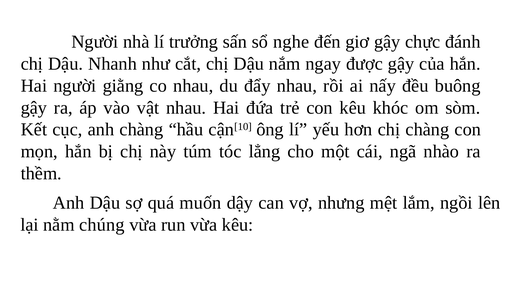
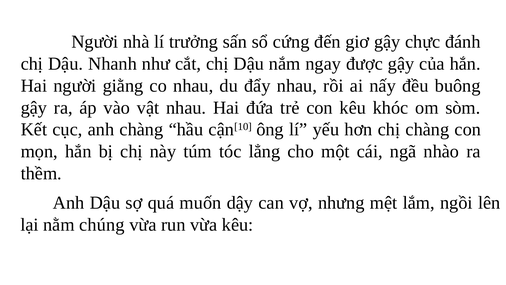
nghe: nghe -> cứng
